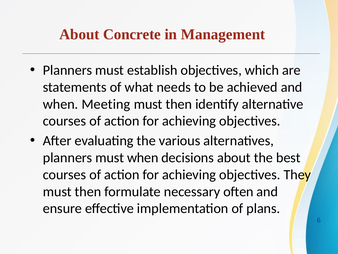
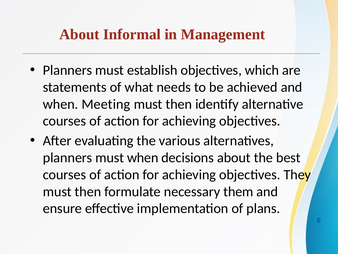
Concrete: Concrete -> Informal
often: often -> them
